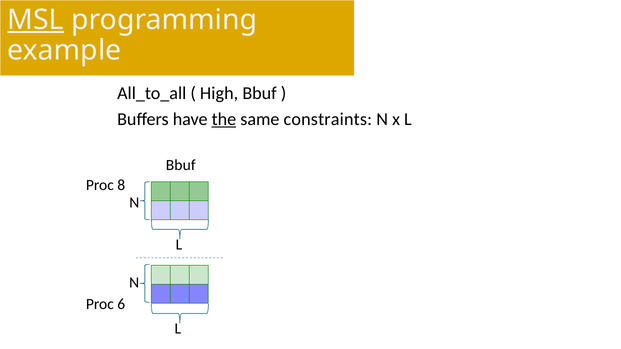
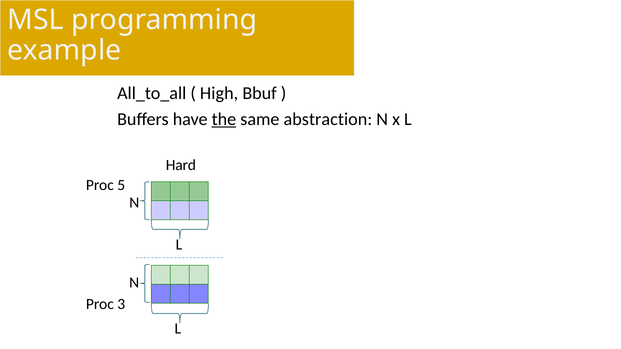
MSL underline: present -> none
constraints: constraints -> abstraction
Bbuf at (181, 165): Bbuf -> Hard
8: 8 -> 5
6: 6 -> 3
